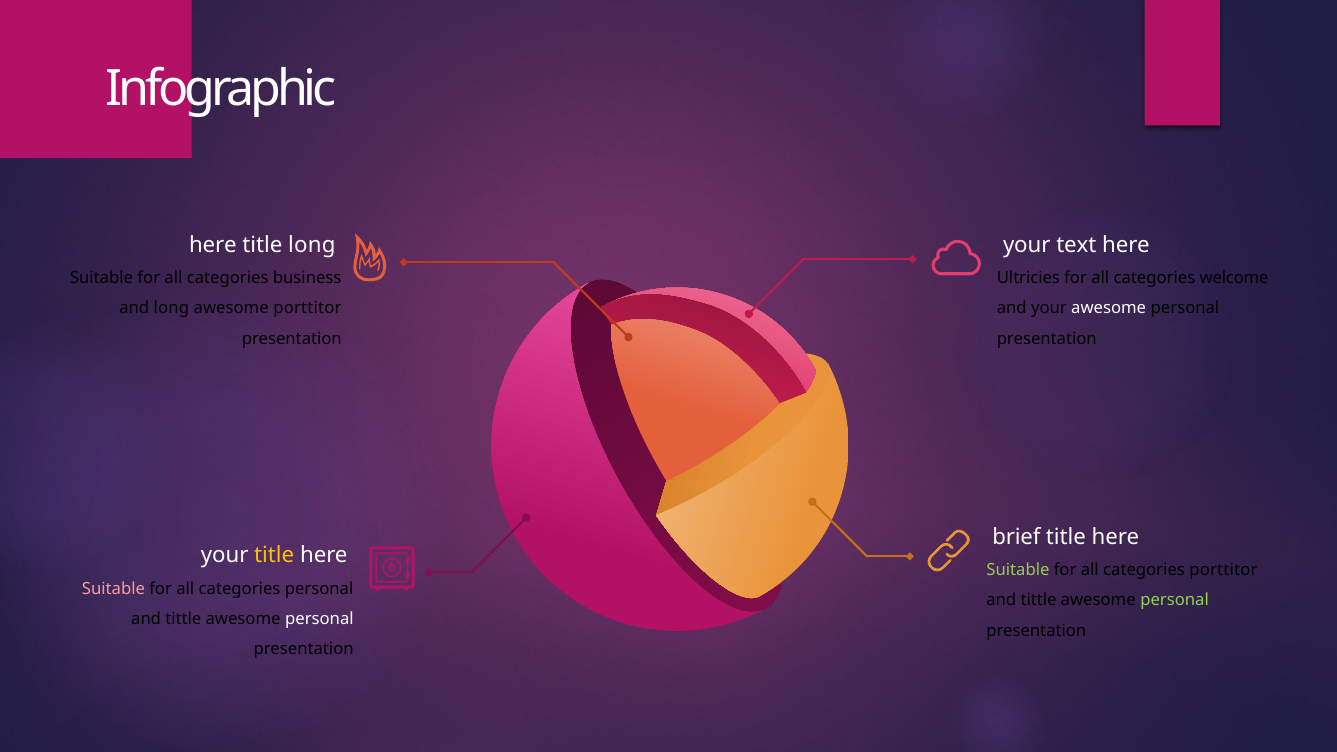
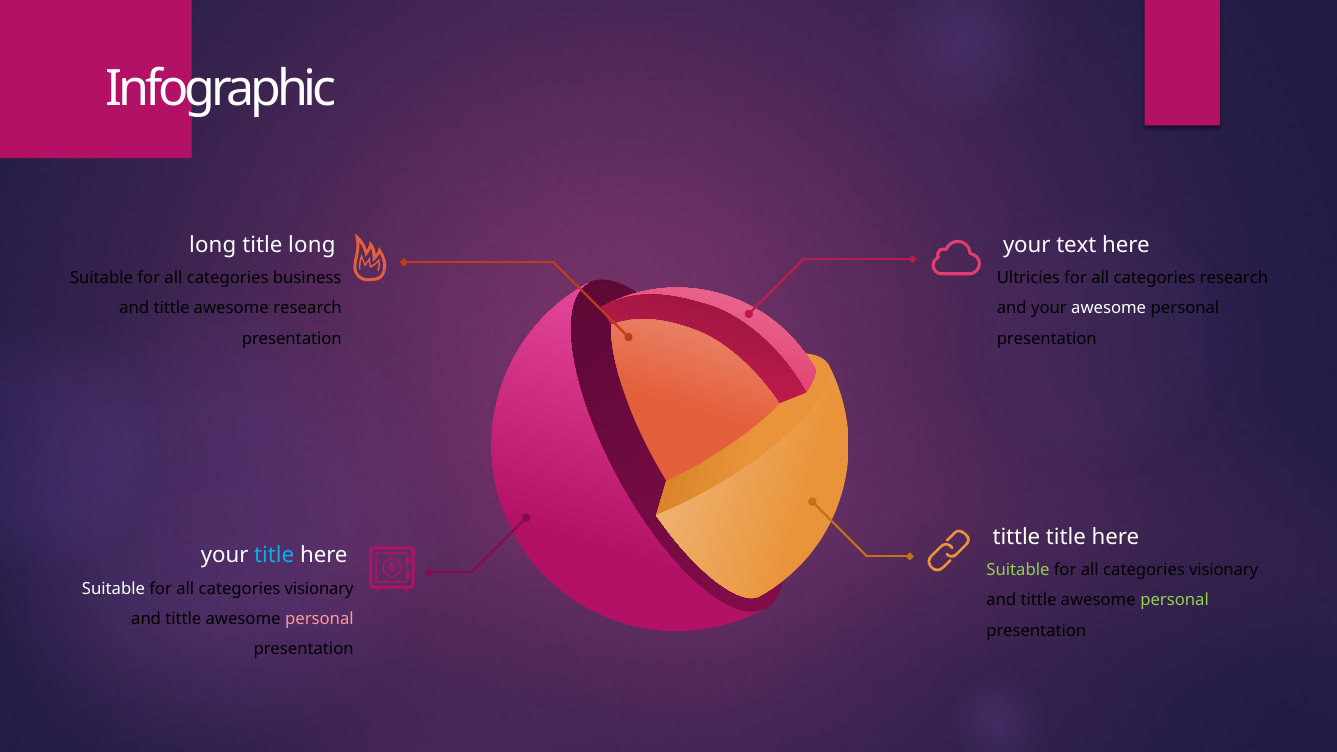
here at (213, 245): here -> long
categories welcome: welcome -> research
long at (171, 308): long -> tittle
awesome porttitor: porttitor -> research
brief at (1016, 537): brief -> tittle
title at (274, 555) colour: yellow -> light blue
porttitor at (1223, 570): porttitor -> visionary
Suitable at (113, 589) colour: pink -> white
personal at (319, 589): personal -> visionary
personal at (319, 619) colour: white -> pink
